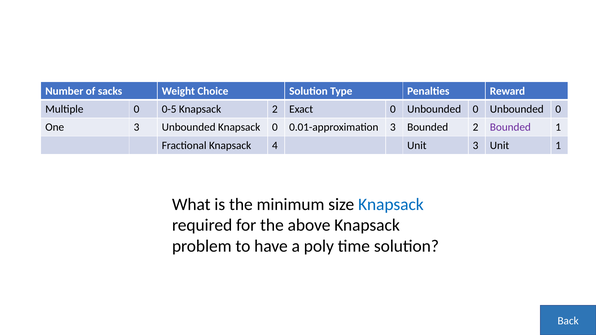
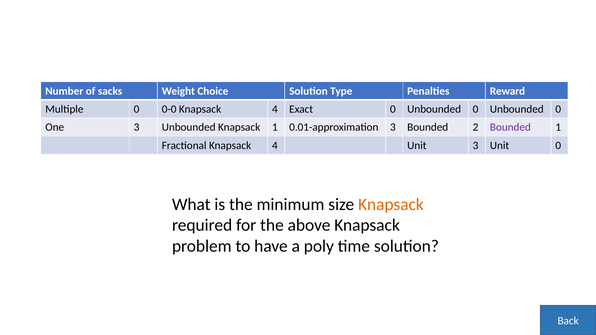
0-5: 0-5 -> 0-0
2 at (275, 109): 2 -> 4
Knapsack 0: 0 -> 1
Unit 1: 1 -> 0
Knapsack at (391, 205) colour: blue -> orange
